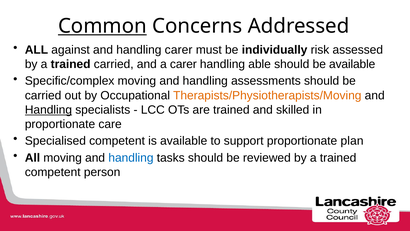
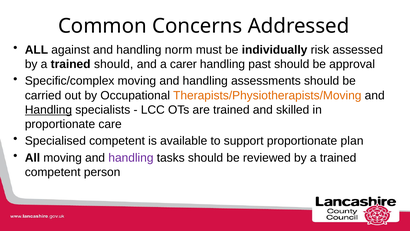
Common underline: present -> none
handling carer: carer -> norm
trained carried: carried -> should
able: able -> past
be available: available -> approval
handling at (131, 157) colour: blue -> purple
